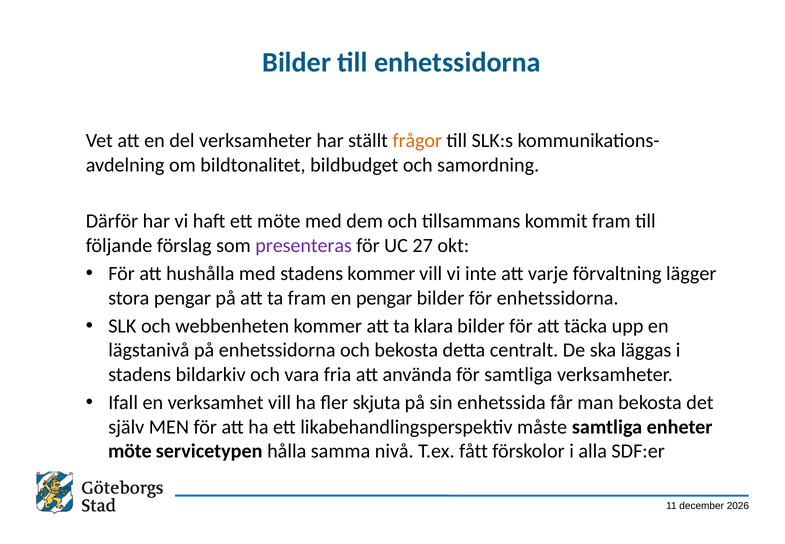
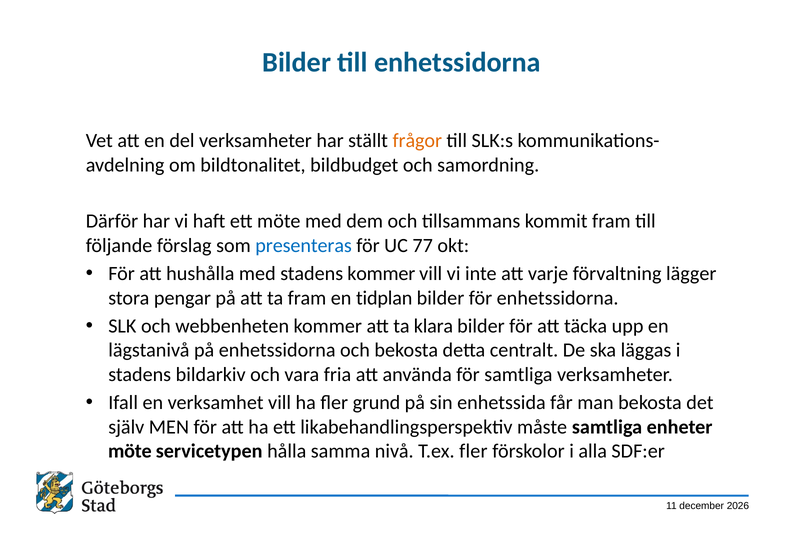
presenteras colour: purple -> blue
27: 27 -> 77
en pengar: pengar -> tidplan
skjuta: skjuta -> grund
T.ex fått: fått -> fler
